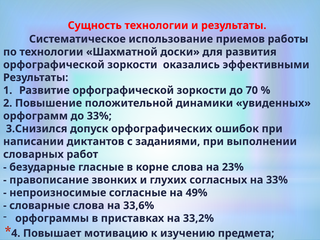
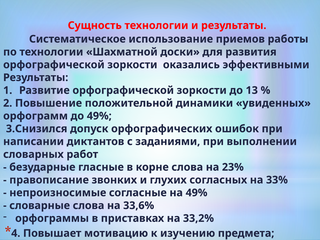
70: 70 -> 13
до 33%: 33% -> 49%
